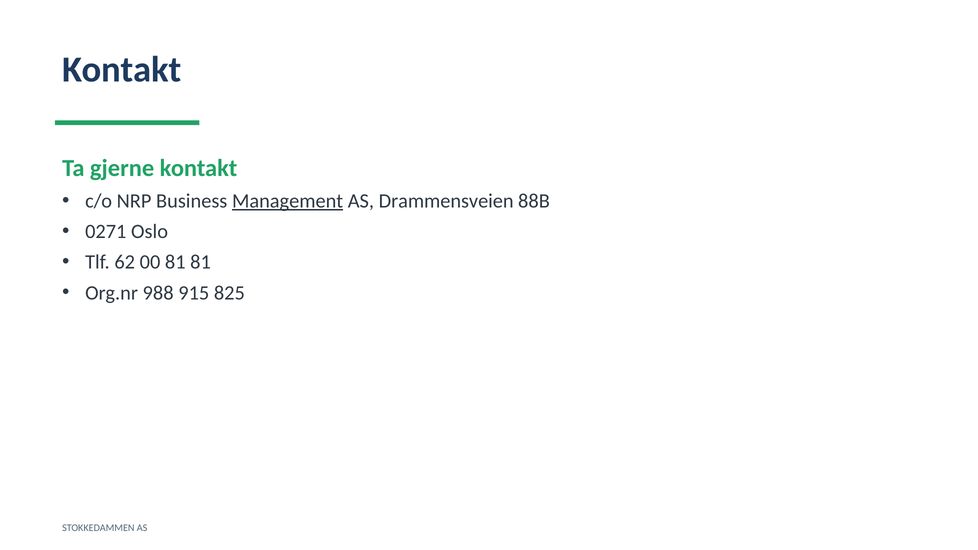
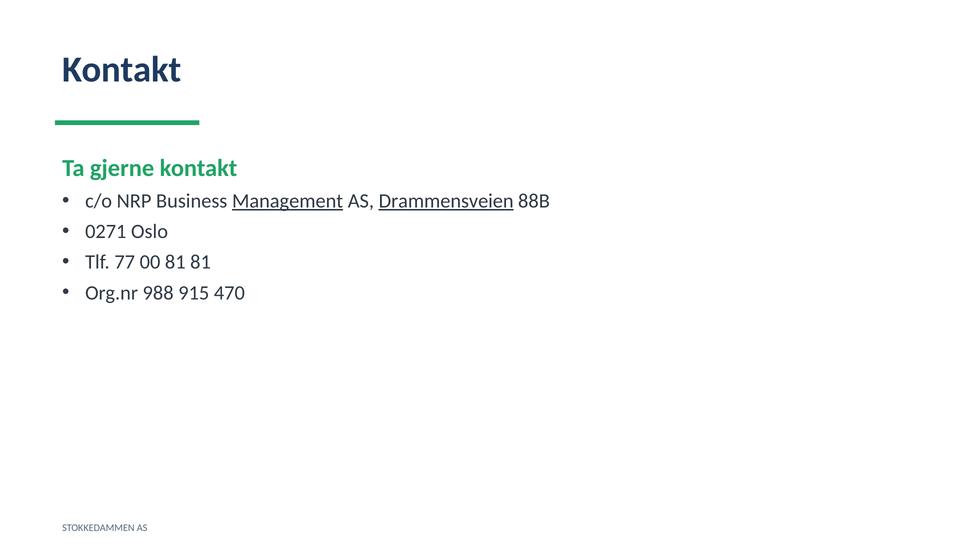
Drammensveien underline: none -> present
62: 62 -> 77
825: 825 -> 470
